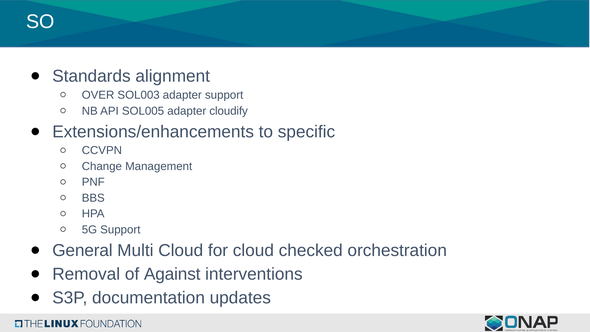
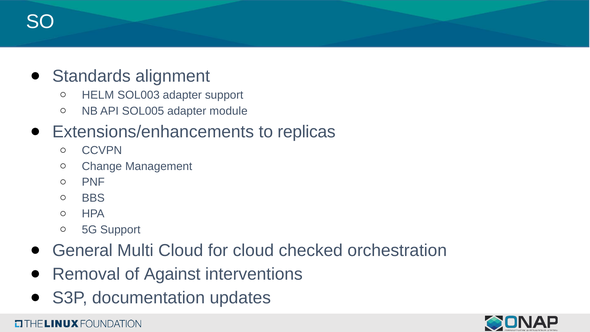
OVER: OVER -> HELM
cloudify: cloudify -> module
specific: specific -> replicas
